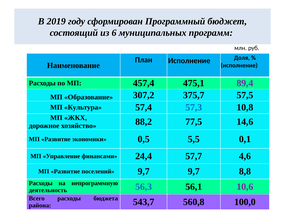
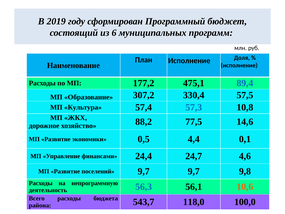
457,4: 457,4 -> 177,2
89,4 colour: purple -> blue
375,7: 375,7 -> 330,4
5,5: 5,5 -> 4,4
57,7: 57,7 -> 24,7
8,8: 8,8 -> 9,8
10,6 colour: purple -> orange
560,8: 560,8 -> 118,0
